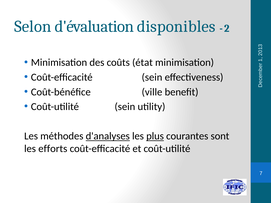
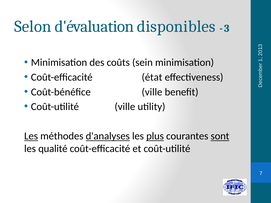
2 at (227, 29): 2 -> 3
état: état -> sein
Coût-efficacité sein: sein -> état
Coût-utilité sein: sein -> ville
Les at (31, 136) underline: none -> present
sont underline: none -> present
efforts: efforts -> qualité
